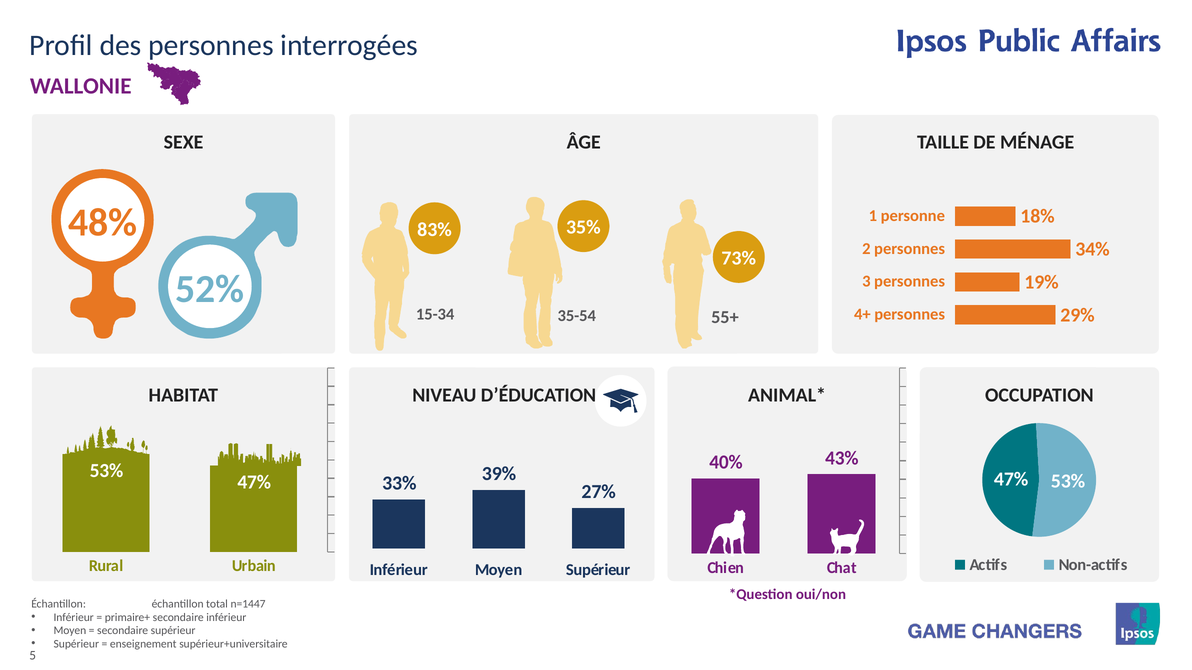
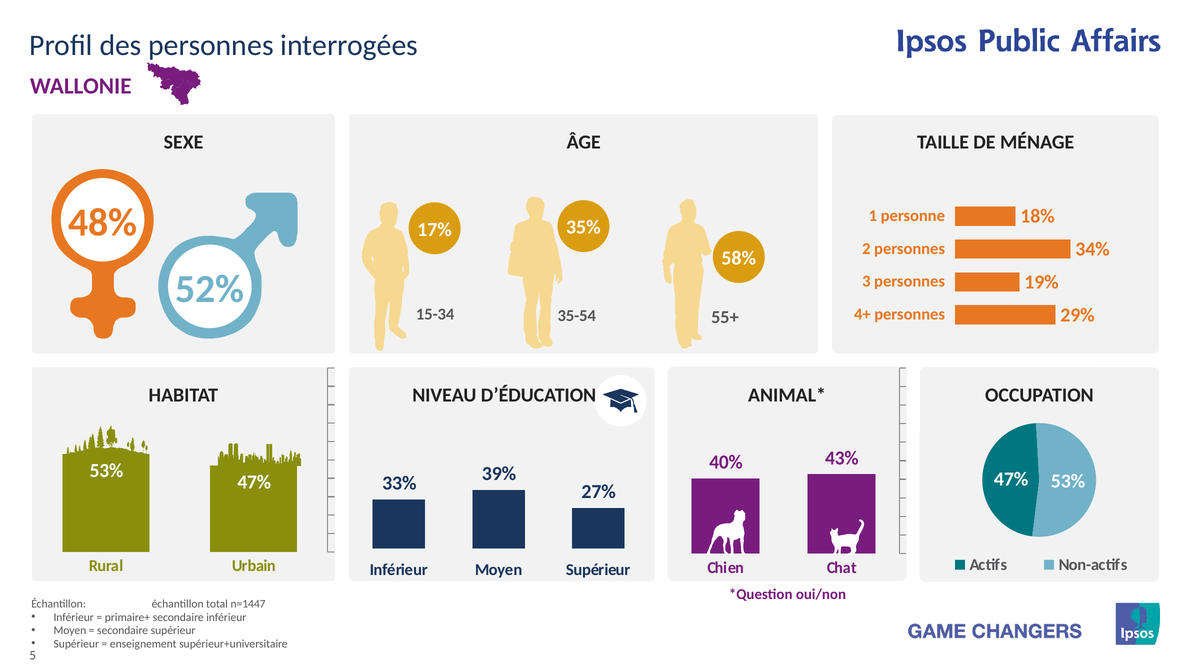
83%: 83% -> 17%
73%: 73% -> 58%
